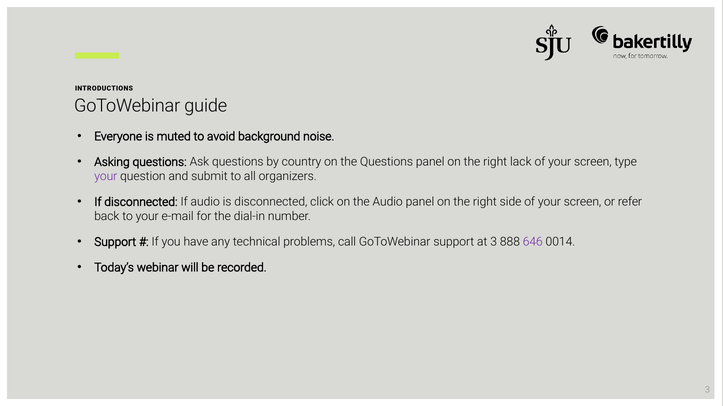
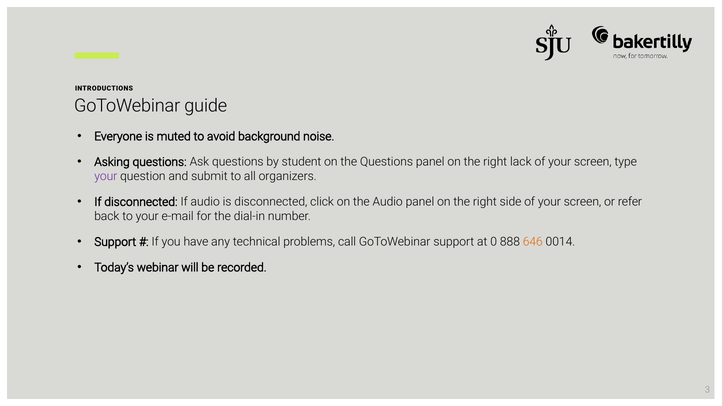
country: country -> student
at 3: 3 -> 0
646 colour: purple -> orange
